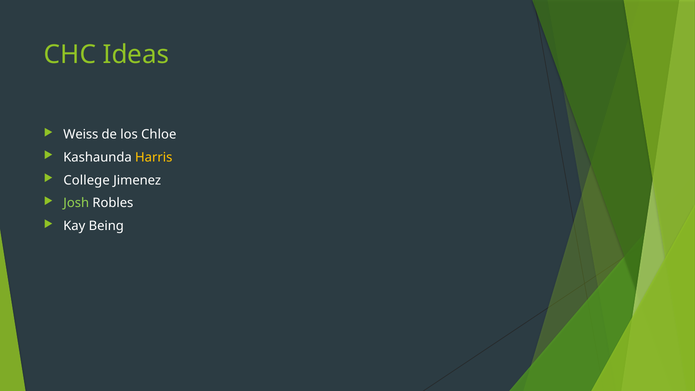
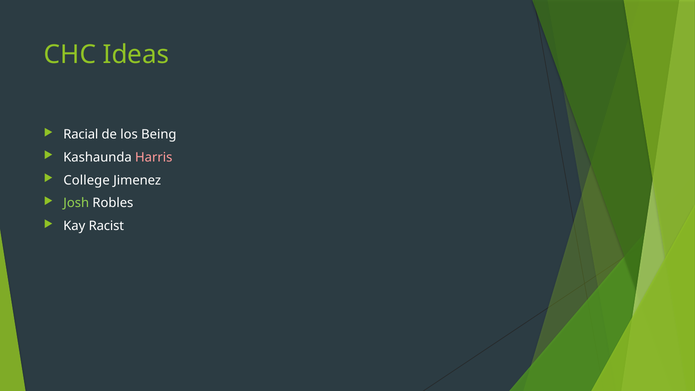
Weiss: Weiss -> Racial
Chloe: Chloe -> Being
Harris colour: yellow -> pink
Being: Being -> Racist
